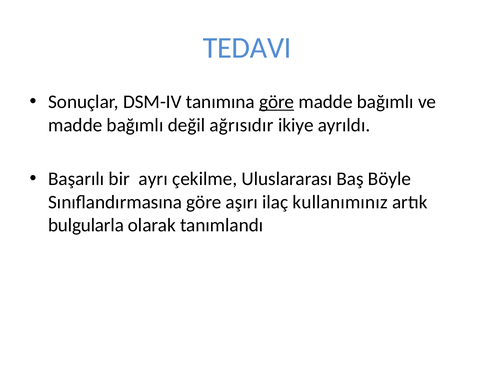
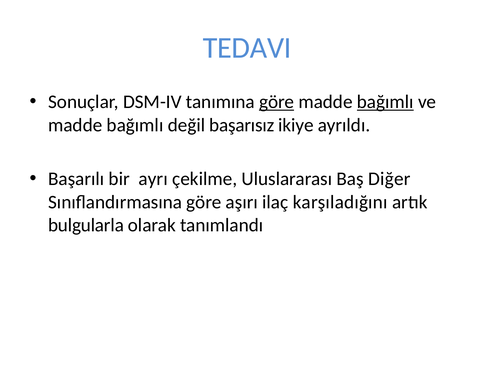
bağımlı at (385, 102) underline: none -> present
ağrısıdır: ağrısıdır -> başarısız
Böyle: Böyle -> Diğer
kullanımınız: kullanımınız -> karşıladığını
